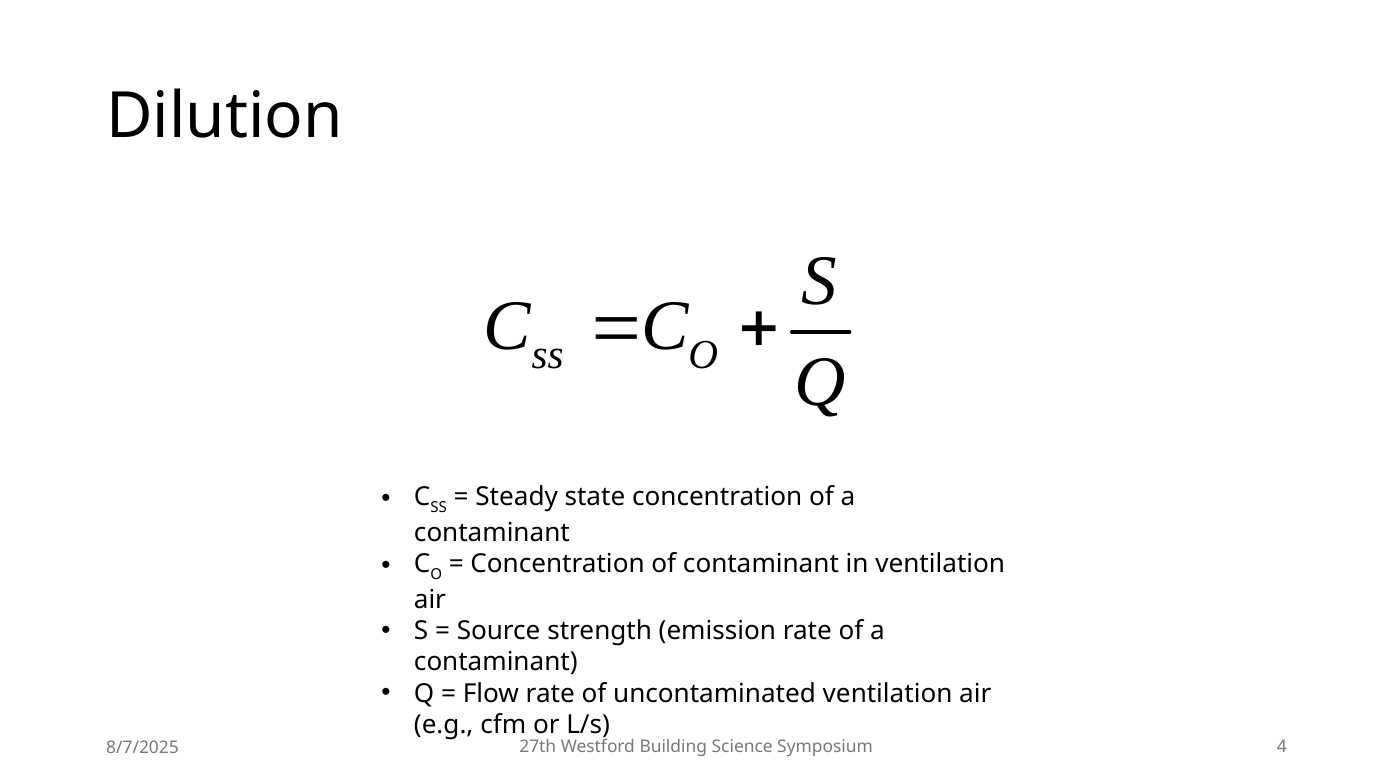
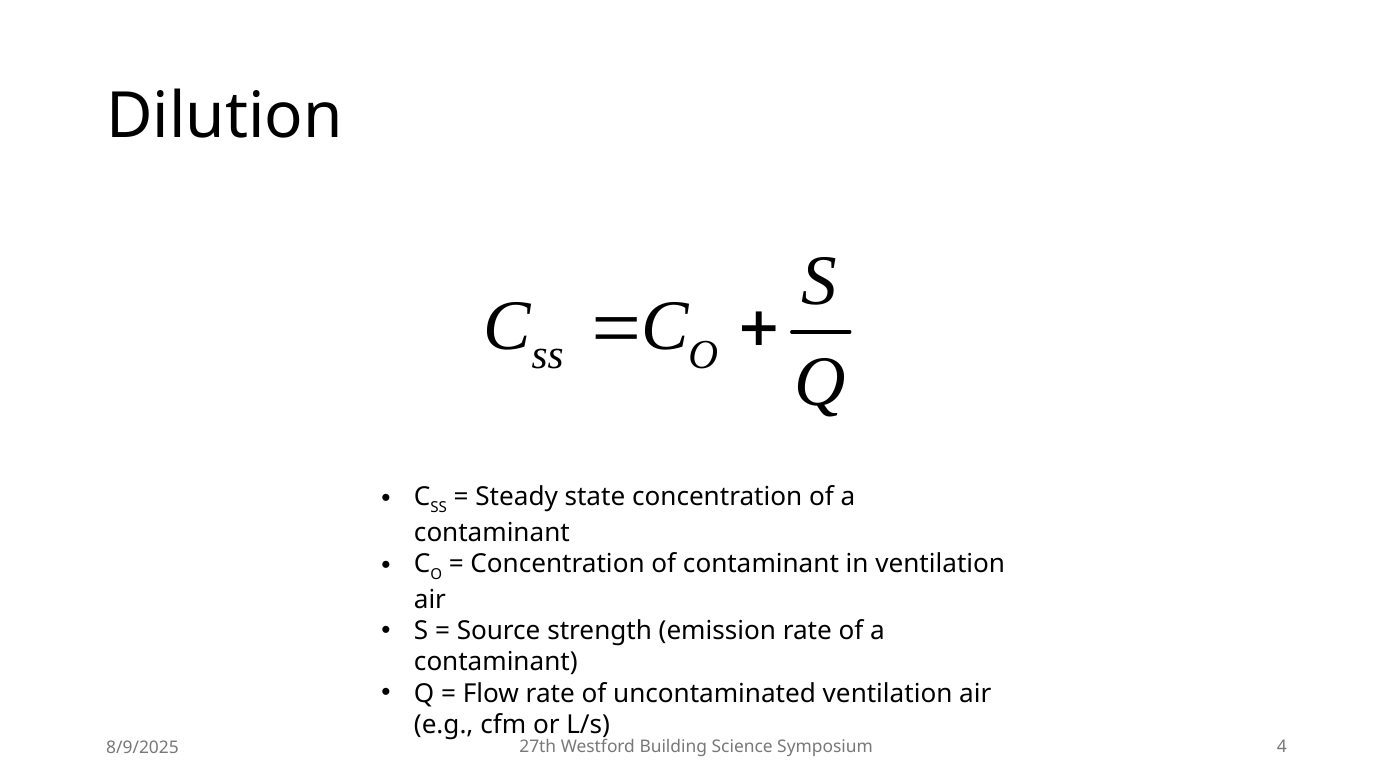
8/7/2025: 8/7/2025 -> 8/9/2025
